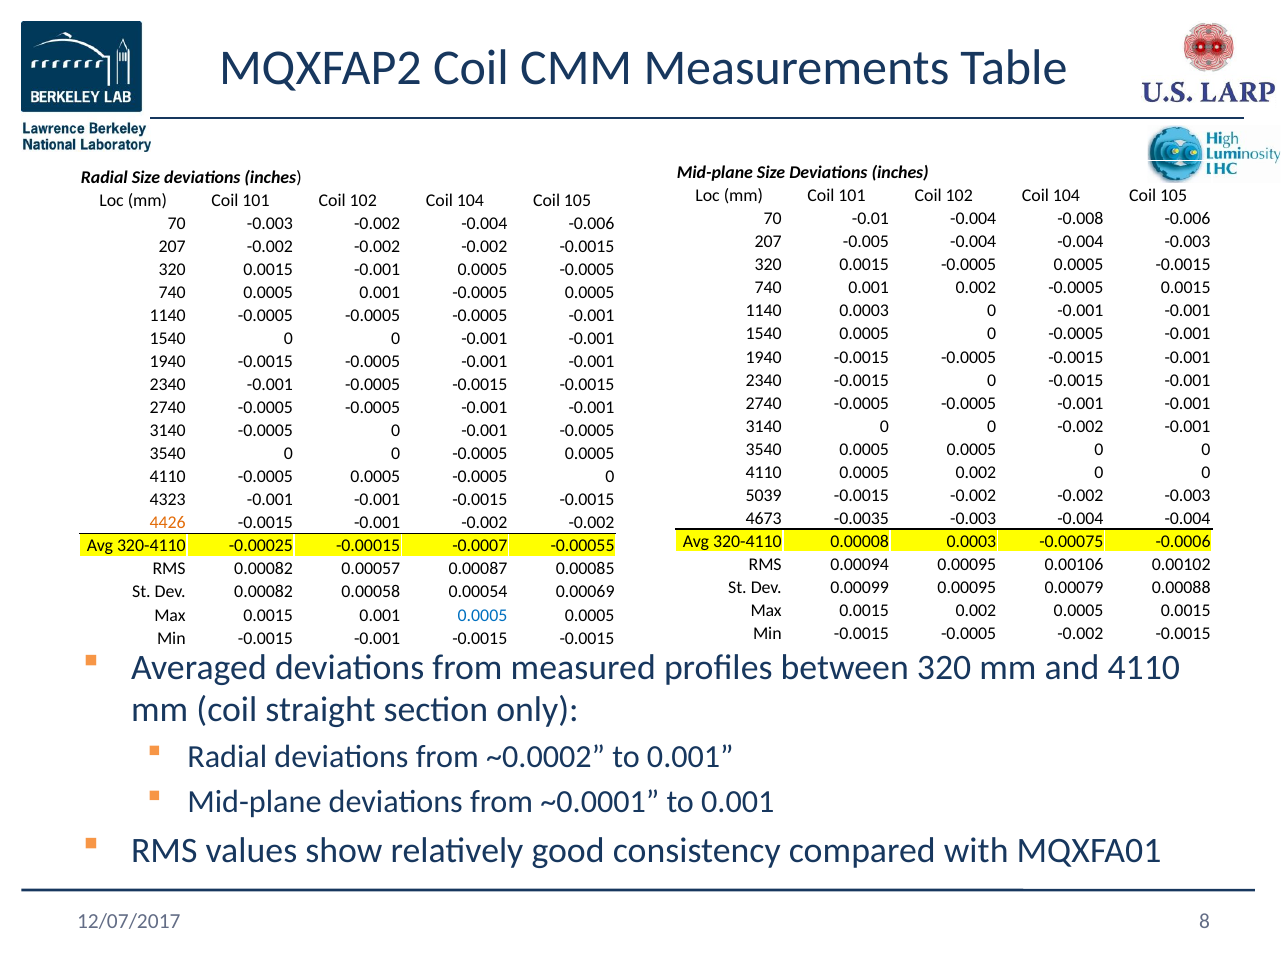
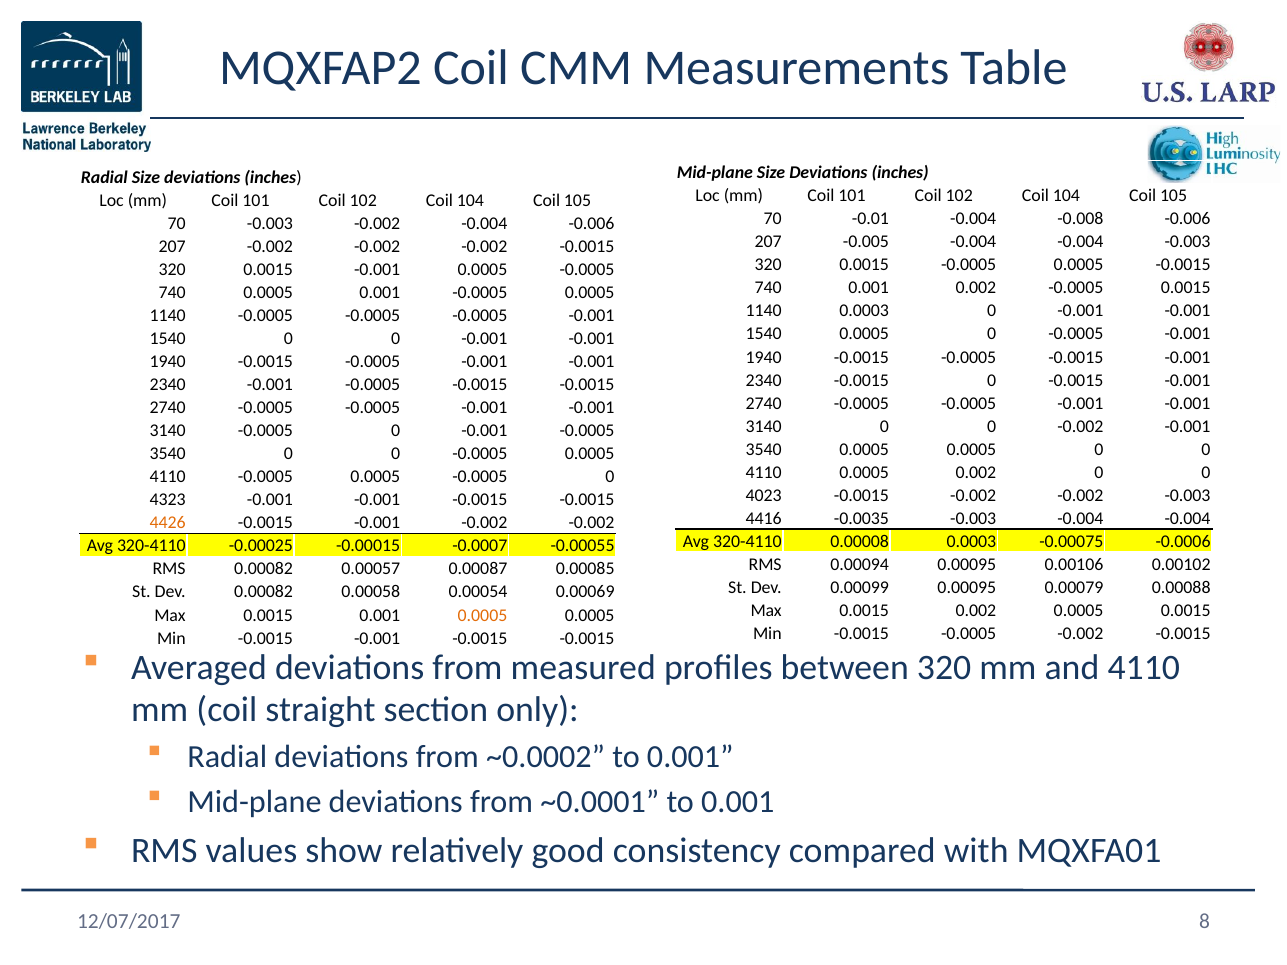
5039: 5039 -> 4023
4673: 4673 -> 4416
0.0005 at (483, 615) colour: blue -> orange
